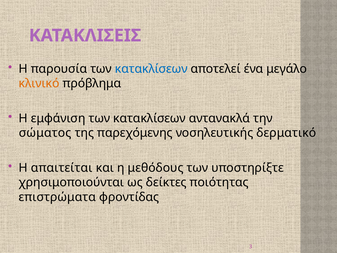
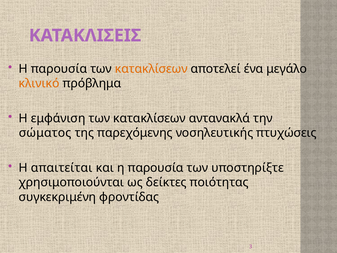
κατακλίσεων at (151, 69) colour: blue -> orange
δερματικό: δερματικό -> πτυχώσεις
και η μεθόδους: μεθόδους -> παρουσία
επιστρώματα: επιστρώματα -> συγκεκριμένη
